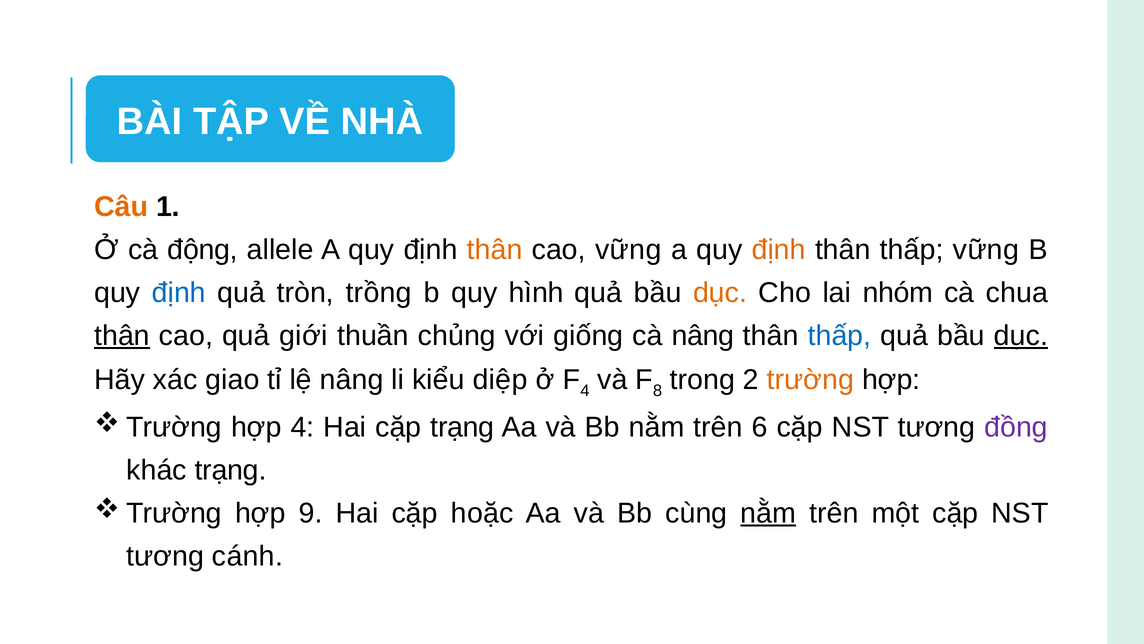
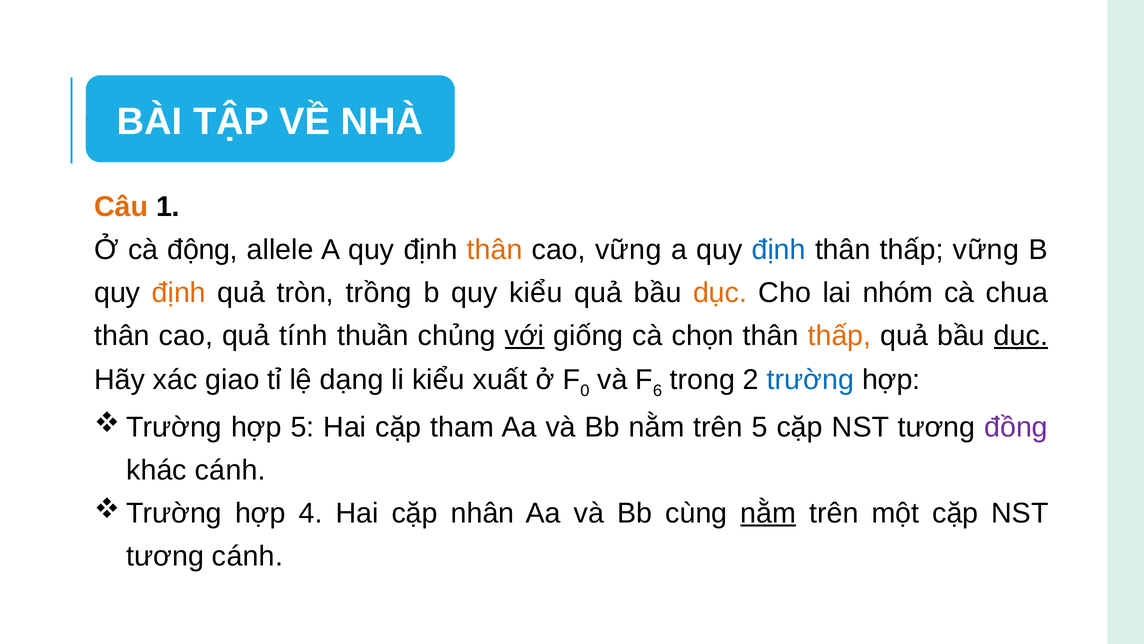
định at (779, 250) colour: orange -> blue
định at (179, 292) colour: blue -> orange
quy hình: hình -> kiểu
thân at (122, 335) underline: present -> none
giới: giới -> tính
với underline: none -> present
cà nâng: nâng -> chọn
thấp at (839, 335) colour: blue -> orange
lệ nâng: nâng -> dạng
diệp: diệp -> xuất
4 at (585, 391): 4 -> 0
8: 8 -> 6
trường colour: orange -> blue
hợp 4: 4 -> 5
cặp trạng: trạng -> tham
trên 6: 6 -> 5
khác trạng: trạng -> cánh
9: 9 -> 4
hoặc: hoặc -> nhân
